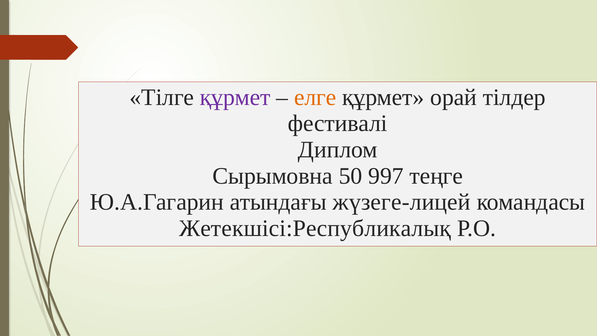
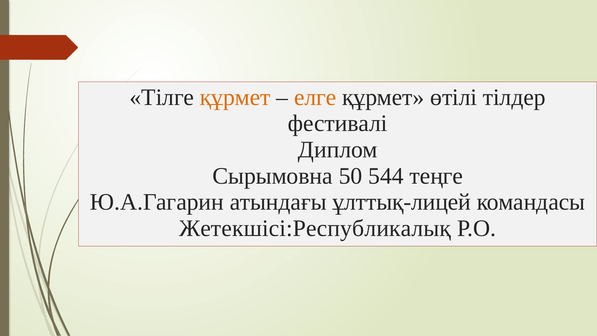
құрмет at (235, 97) colour: purple -> orange
орай: орай -> өтілі
997: 997 -> 544
жүзеге-лицей: жүзеге-лицей -> ұлттық-лицей
